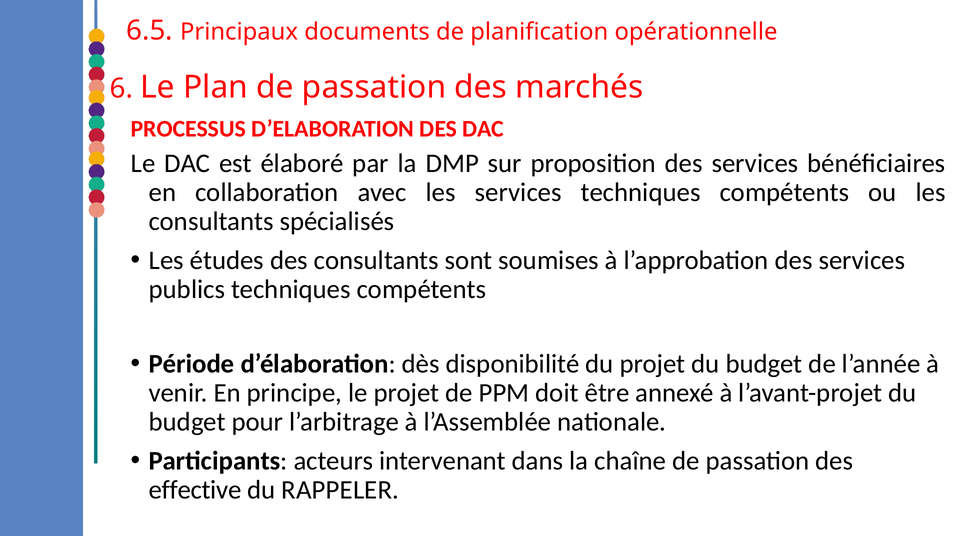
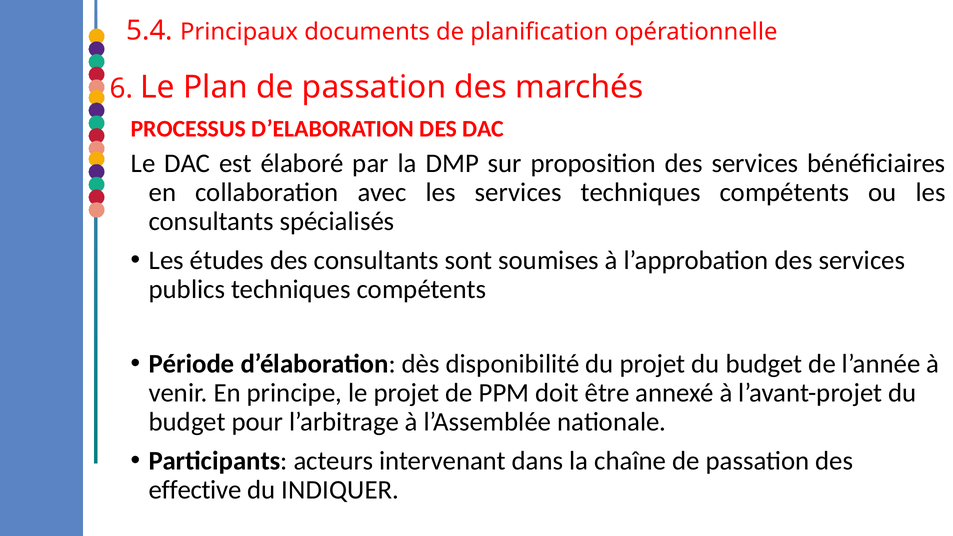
6.5: 6.5 -> 5.4
RAPPELER: RAPPELER -> INDIQUER
